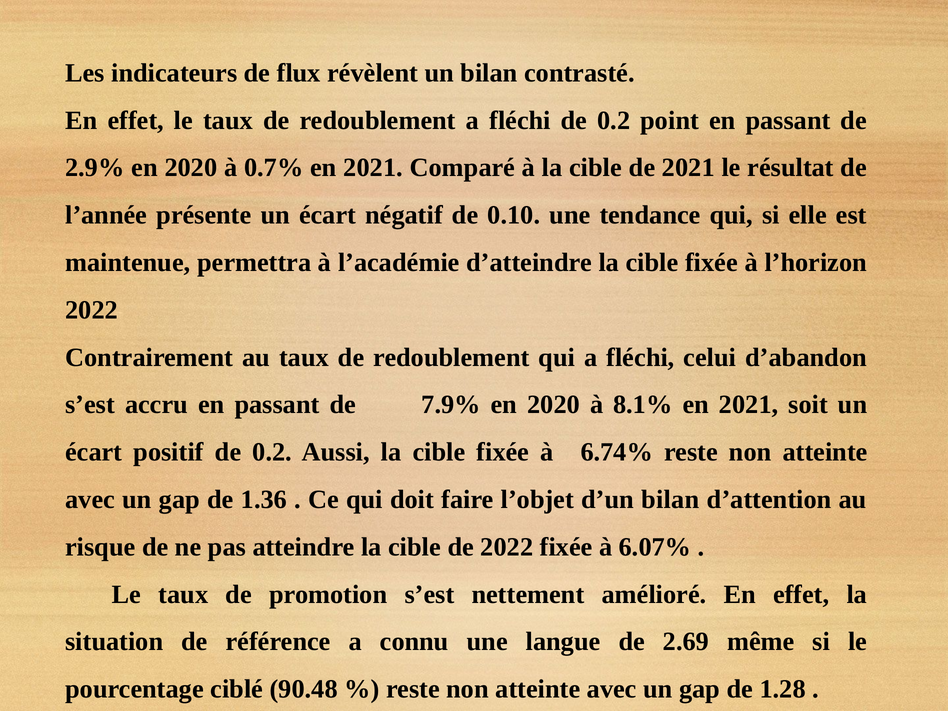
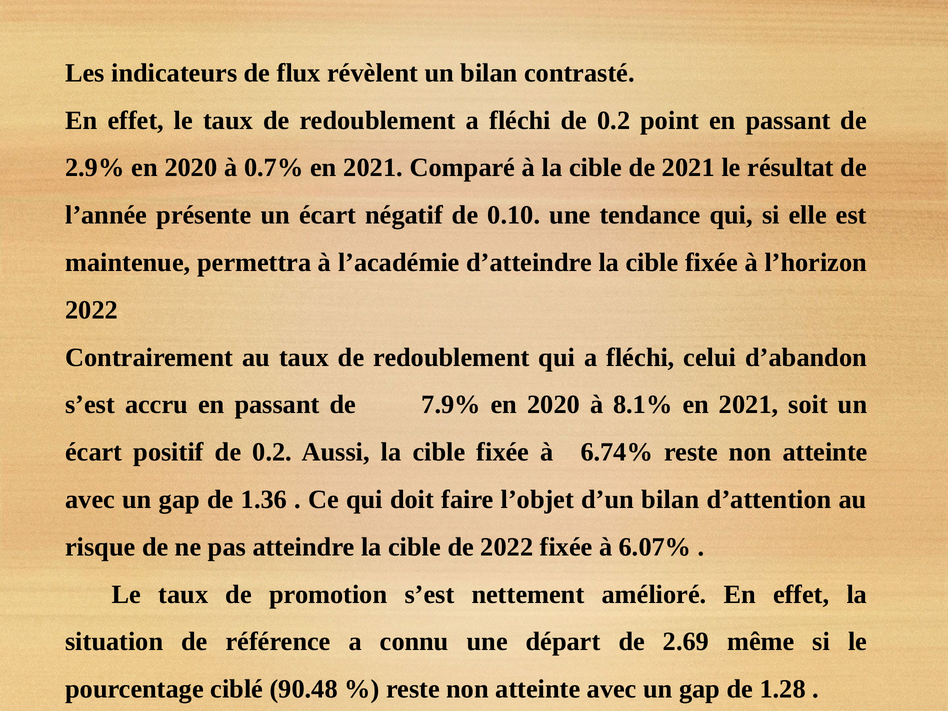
langue: langue -> départ
